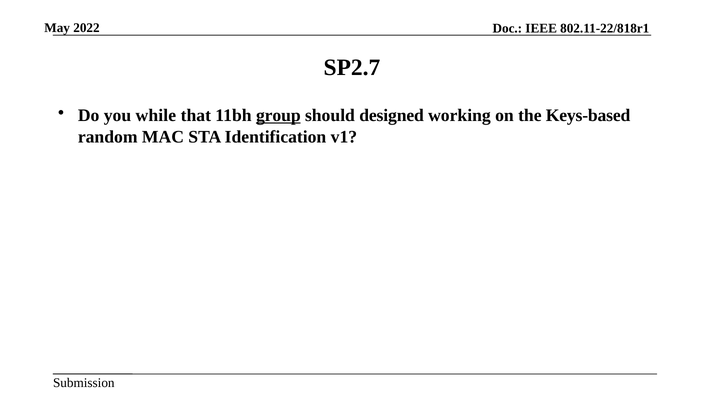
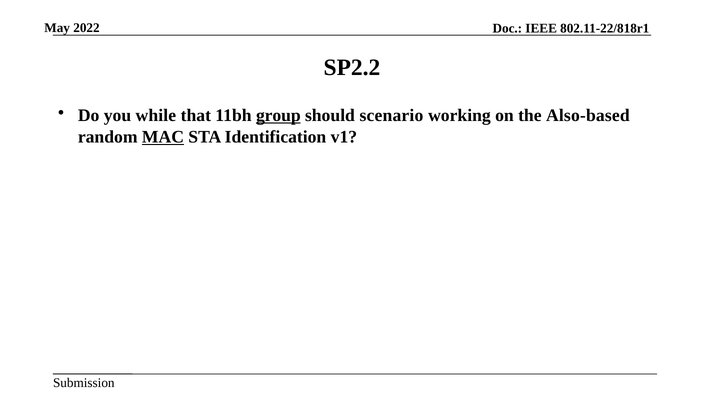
SP2.7: SP2.7 -> SP2.2
designed: designed -> scenario
Keys-based: Keys-based -> Also-based
MAC underline: none -> present
